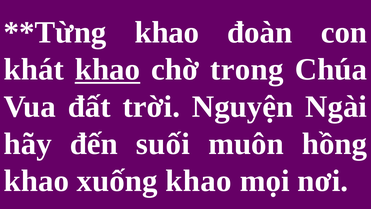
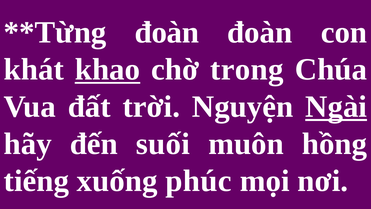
khao at (167, 32): khao -> đoàn
Ngài underline: none -> present
khao at (36, 181): khao -> tiếng
xuống khao: khao -> phúc
